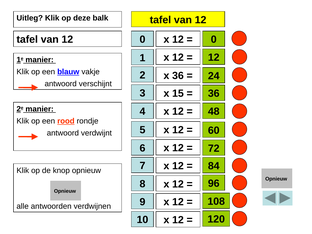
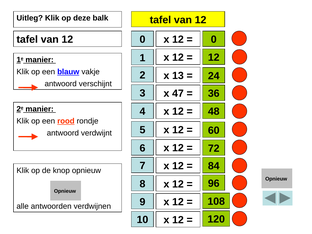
x 36: 36 -> 13
15: 15 -> 47
